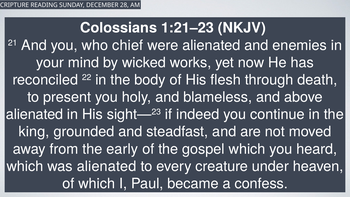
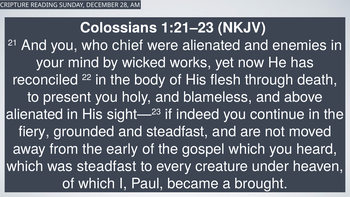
king: king -> fiery
was alienated: alienated -> steadfast
confess: confess -> brought
